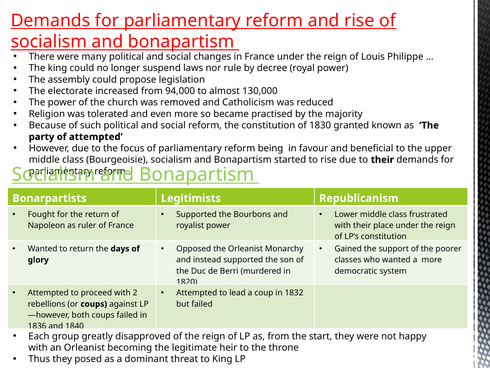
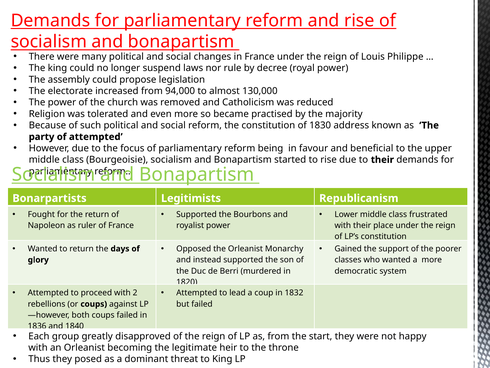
granted: granted -> address
